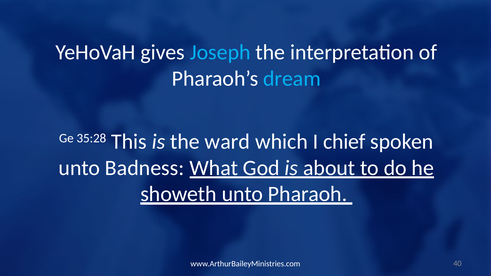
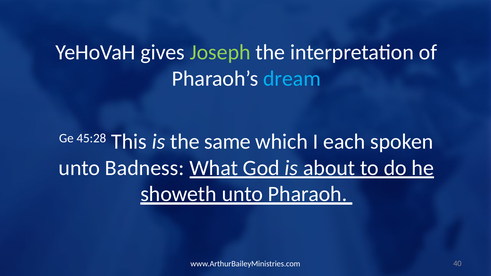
Joseph colour: light blue -> light green
35:28: 35:28 -> 45:28
ward: ward -> same
chief: chief -> each
